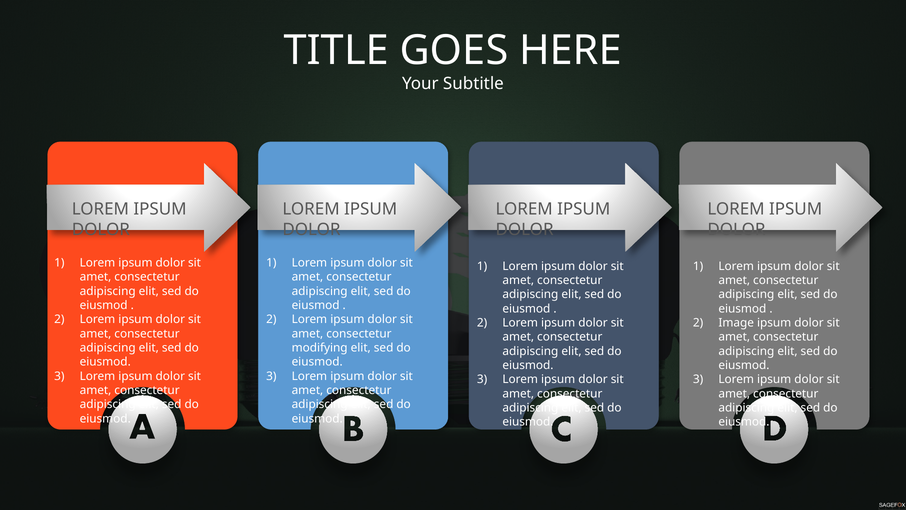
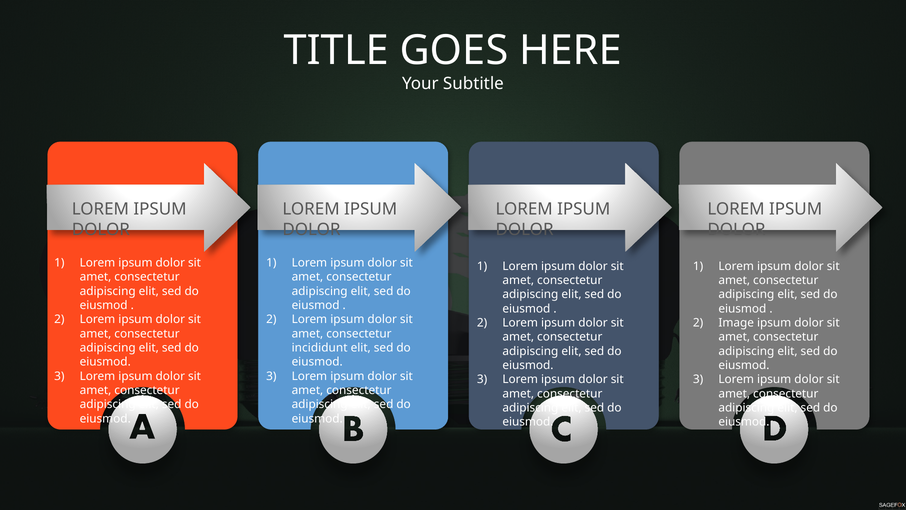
modifying: modifying -> incididunt
